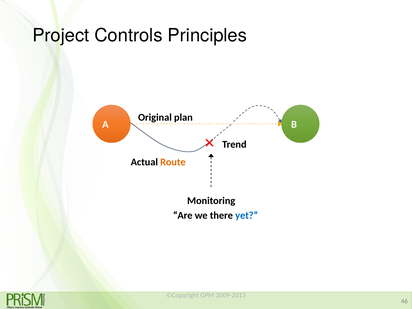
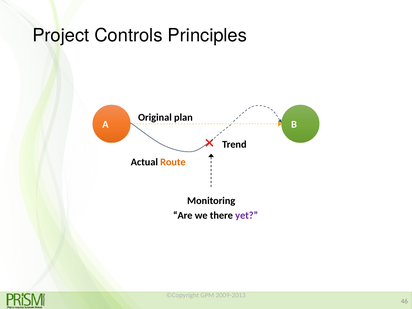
yet colour: blue -> purple
